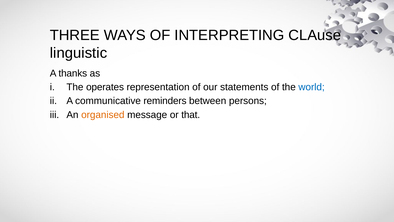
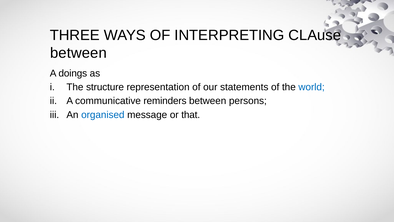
linguistic at (78, 53): linguistic -> between
thanks: thanks -> doings
operates: operates -> structure
organised colour: orange -> blue
